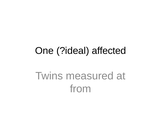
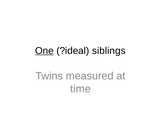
One underline: none -> present
affected: affected -> siblings
from: from -> time
